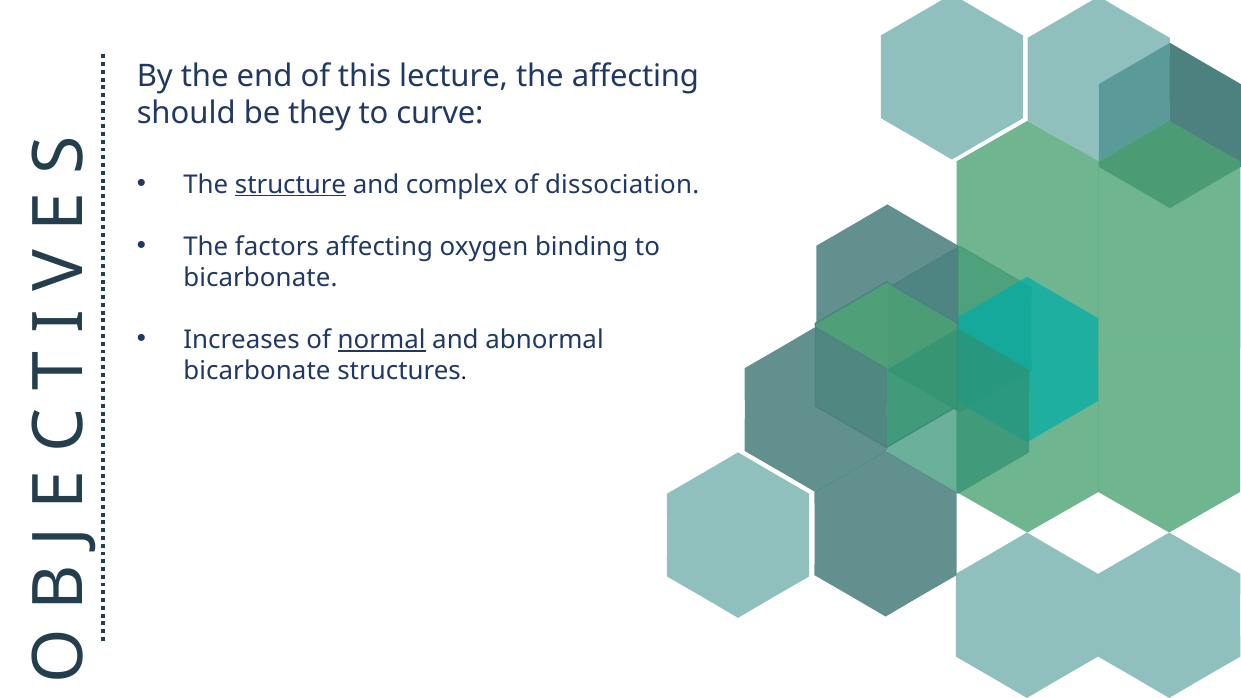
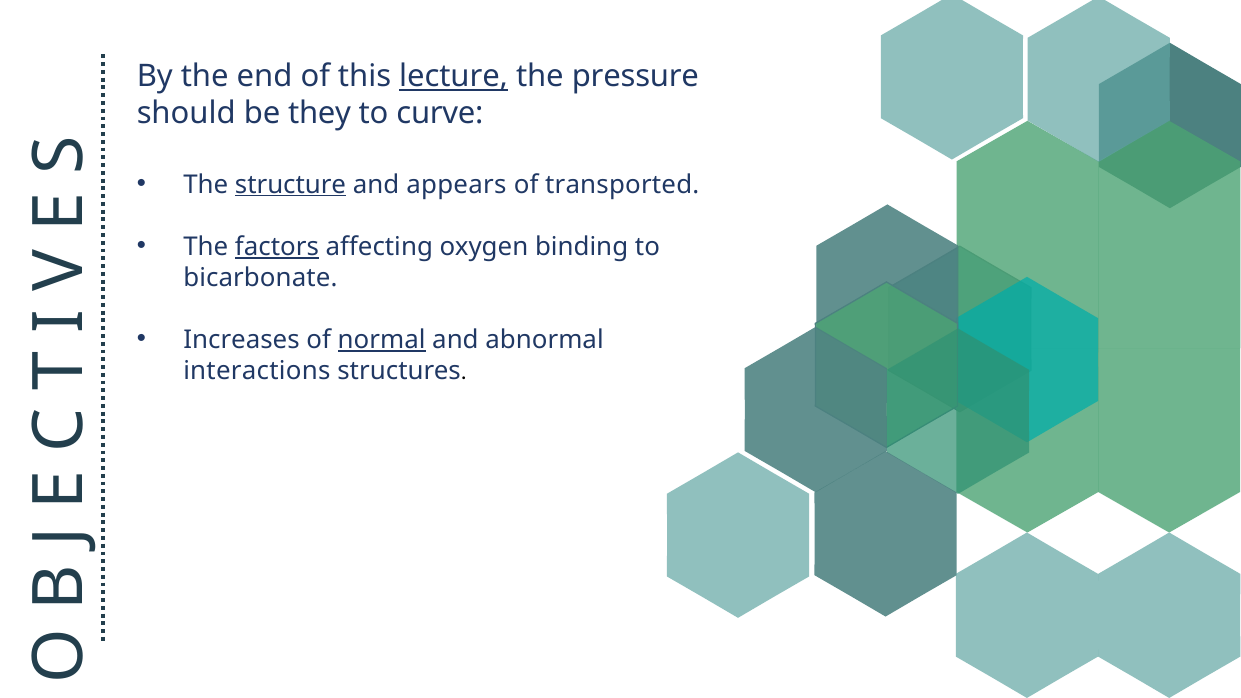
lecture underline: none -> present
the affecting: affecting -> pressure
complex: complex -> appears
dissociation: dissociation -> transported
factors underline: none -> present
bicarbonate at (257, 371): bicarbonate -> interactions
